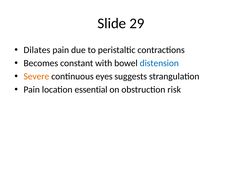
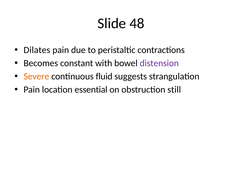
29: 29 -> 48
distension colour: blue -> purple
eyes: eyes -> fluid
risk: risk -> still
